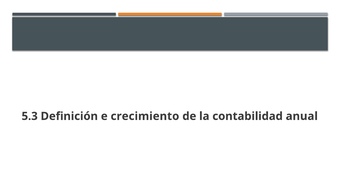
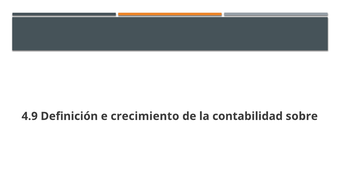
5.3: 5.3 -> 4.9
anual: anual -> sobre
